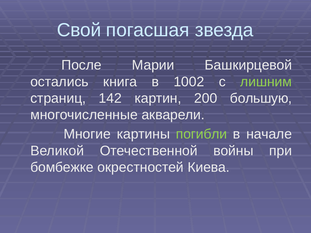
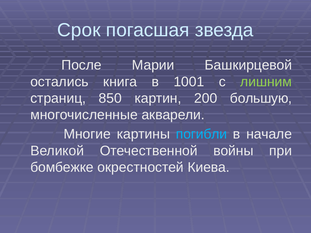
Свой: Свой -> Срок
1002: 1002 -> 1001
142: 142 -> 850
погибли colour: light green -> light blue
